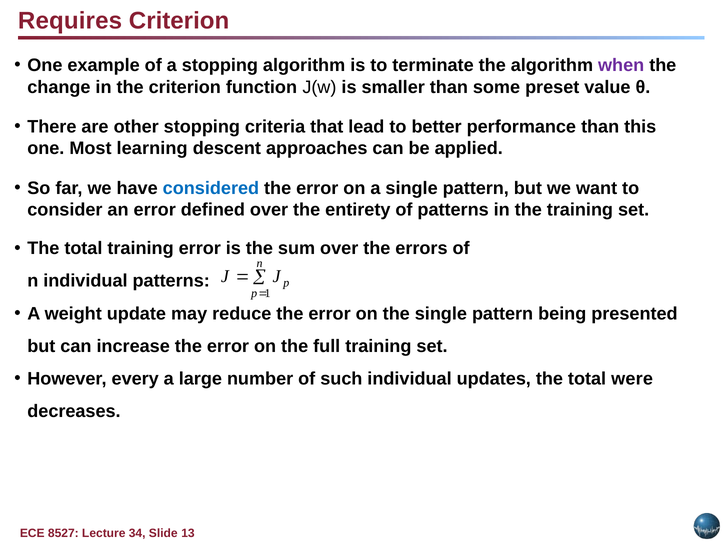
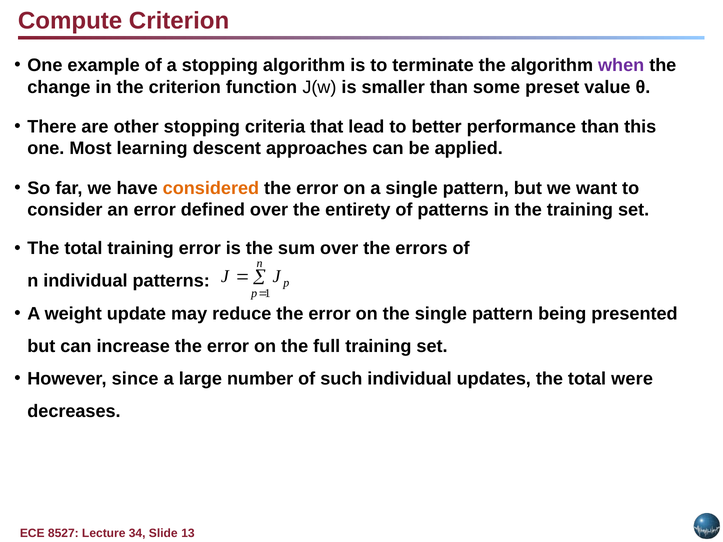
Requires: Requires -> Compute
considered colour: blue -> orange
every: every -> since
